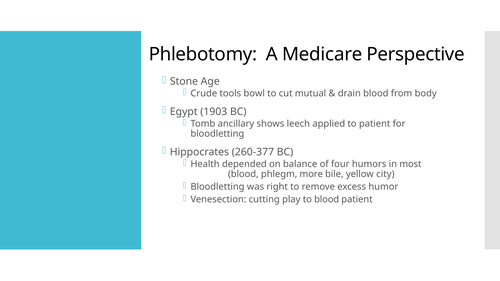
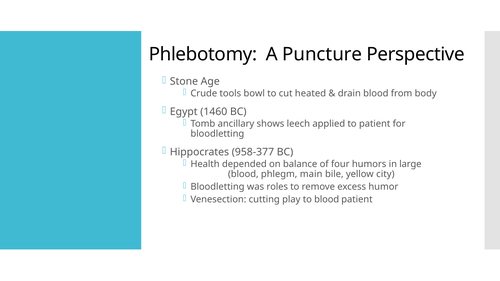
Medicare: Medicare -> Puncture
mutual: mutual -> heated
1903: 1903 -> 1460
260-377: 260-377 -> 958-377
most: most -> large
more: more -> main
right: right -> roles
